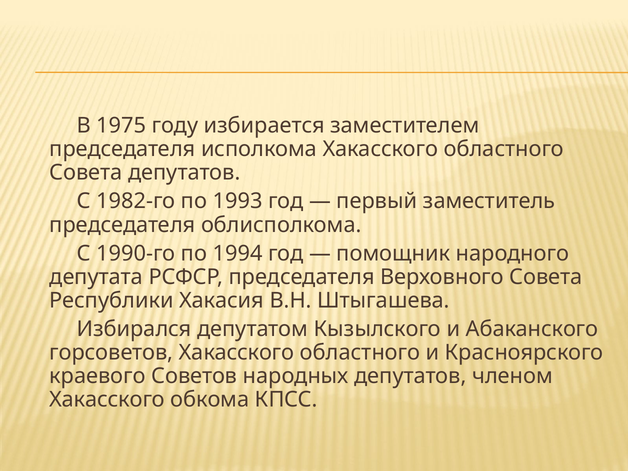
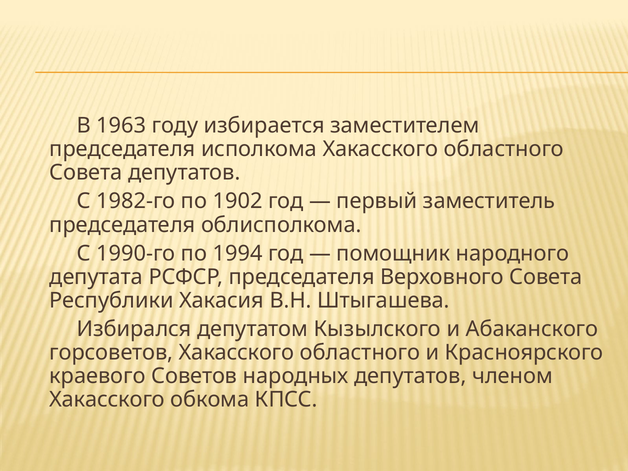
1975: 1975 -> 1963
1993: 1993 -> 1902
